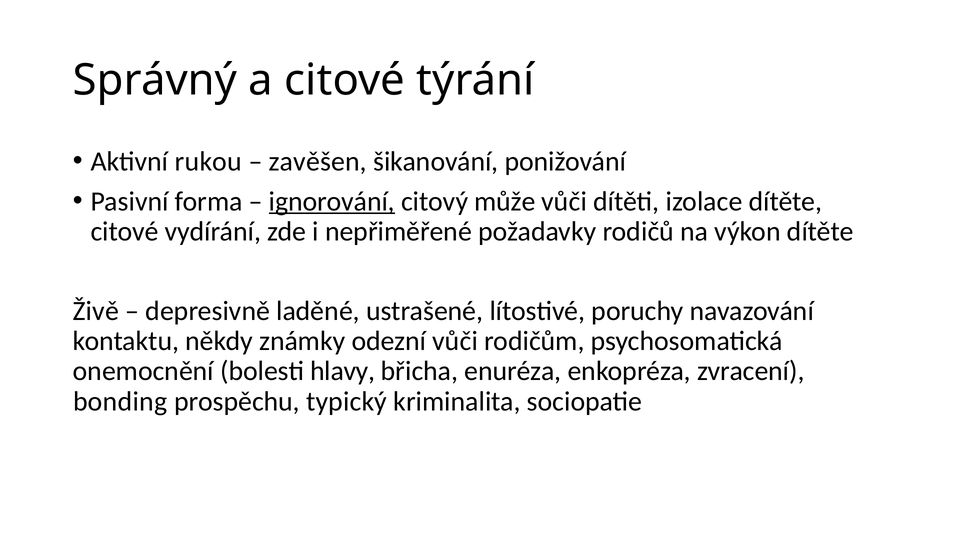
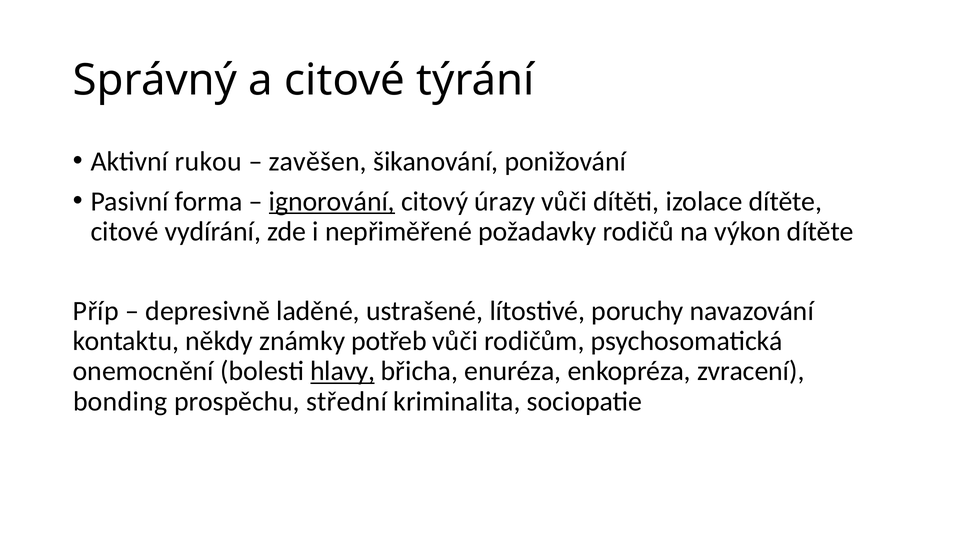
může: může -> úrazy
Živě: Živě -> Příp
odezní: odezní -> potřeb
hlavy underline: none -> present
typický: typický -> střední
